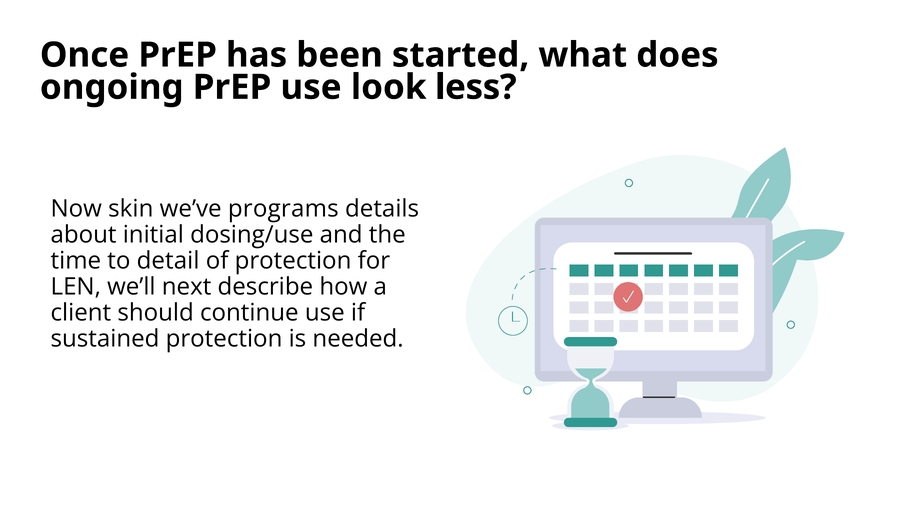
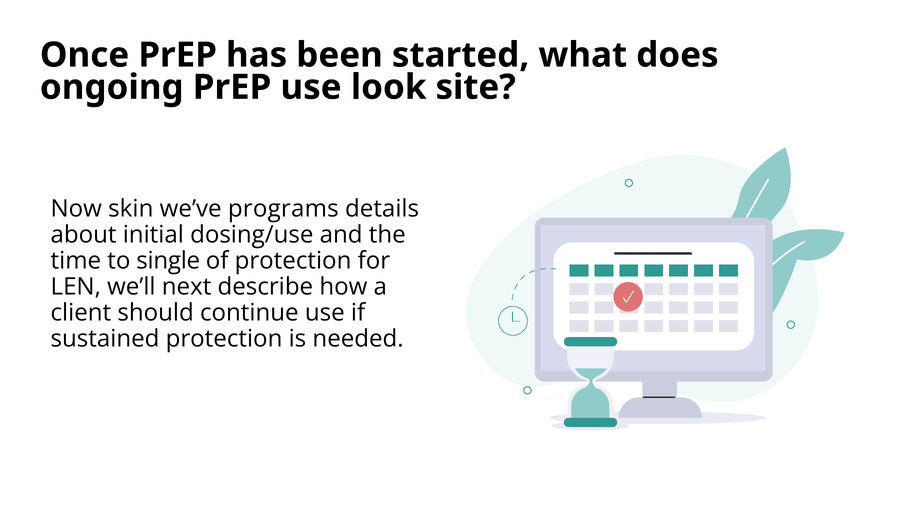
less: less -> site
detail: detail -> single
